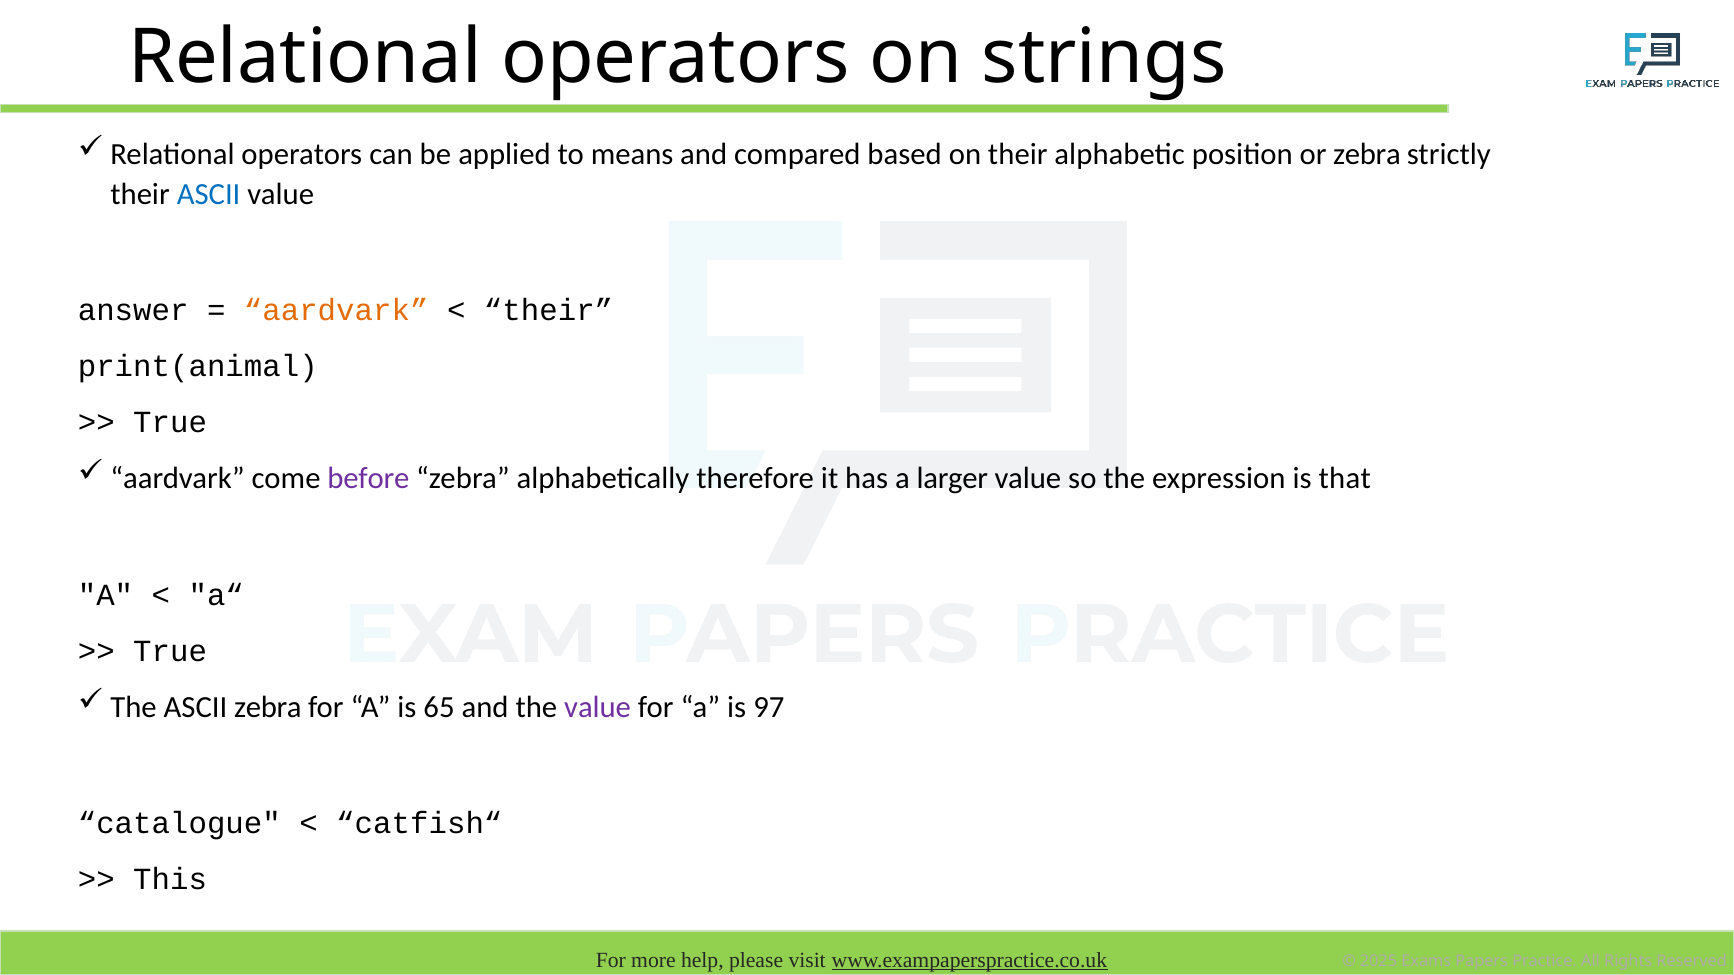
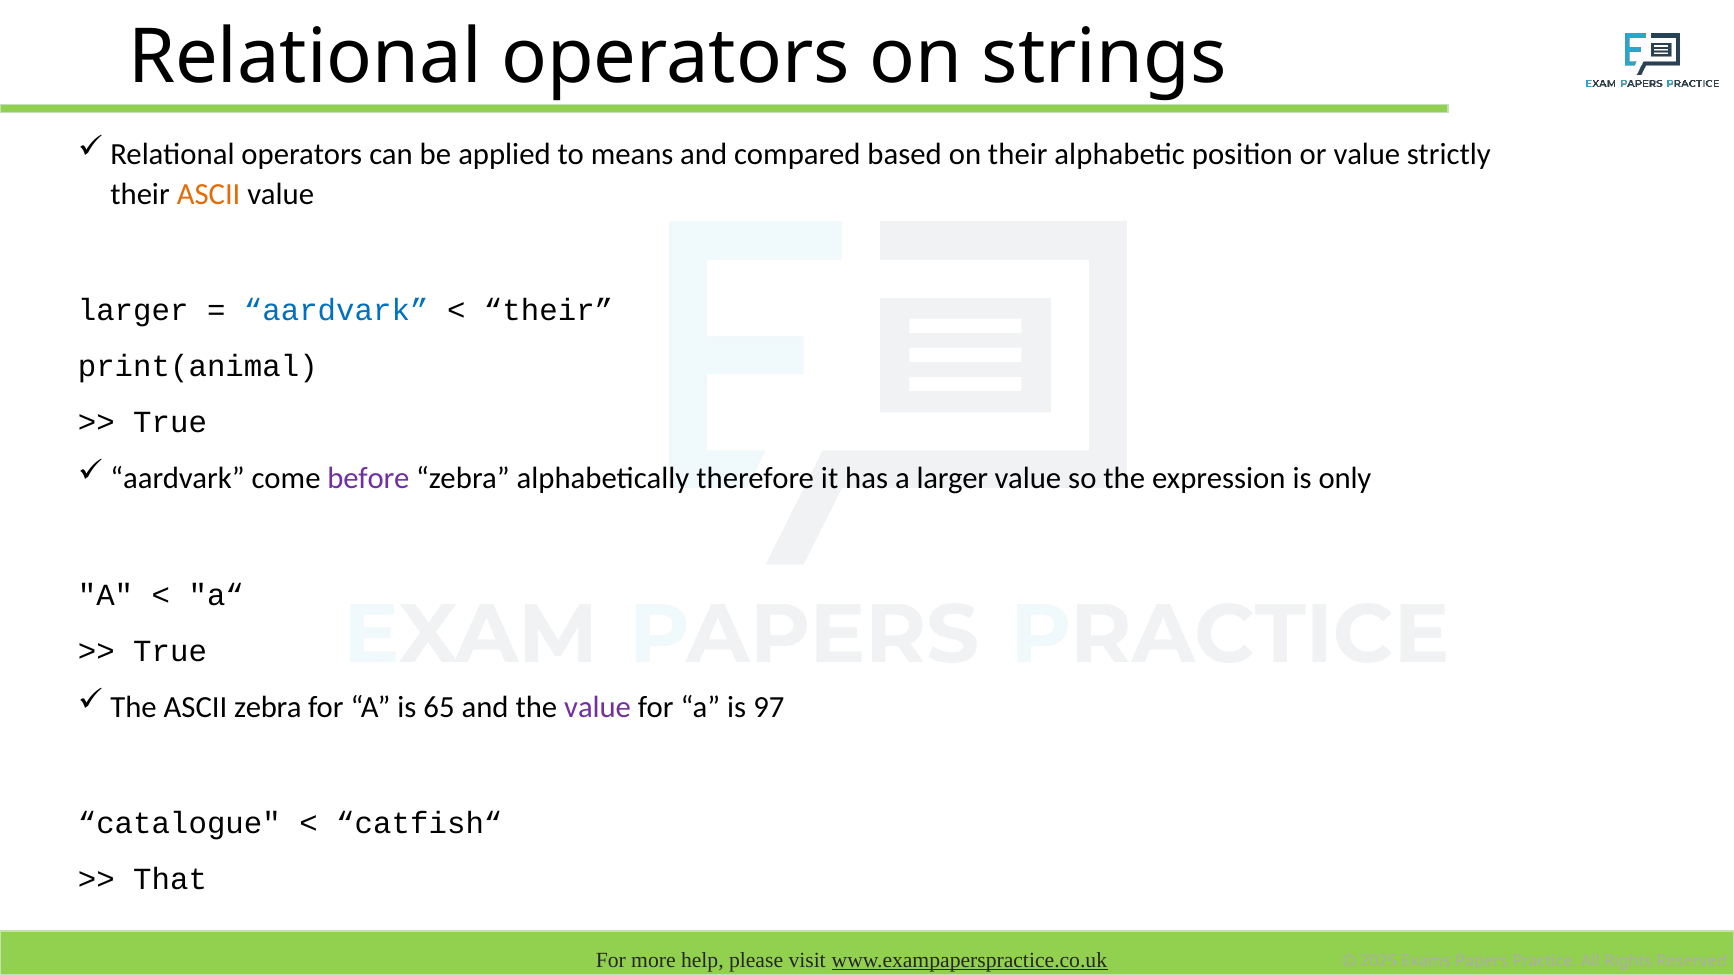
or zebra: zebra -> value
ASCII at (209, 194) colour: blue -> orange
answer at (133, 311): answer -> larger
aardvark at (336, 311) colour: orange -> blue
that: that -> only
This: This -> That
